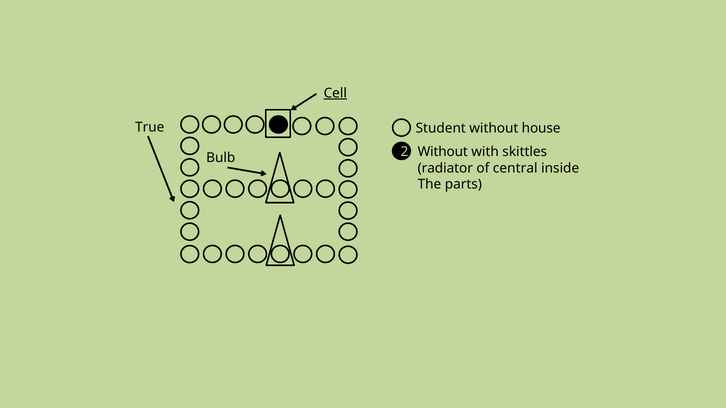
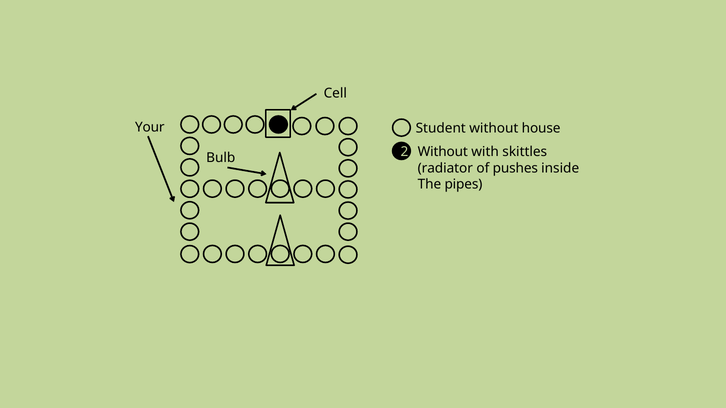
Cell underline: present -> none
True: True -> Your
central: central -> pushes
parts: parts -> pipes
